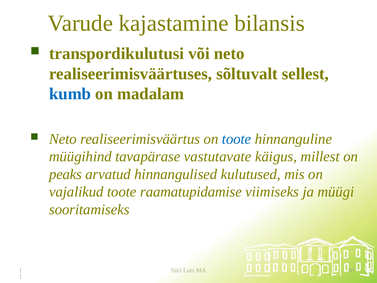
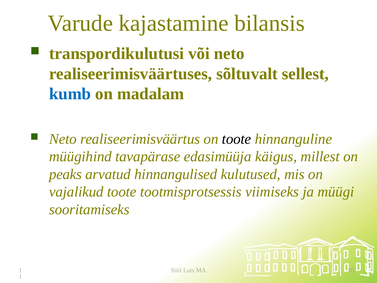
toote at (237, 139) colour: blue -> black
vastutavate: vastutavate -> edasimüüja
raamatupidamise: raamatupidamise -> tootmisprotsessis
